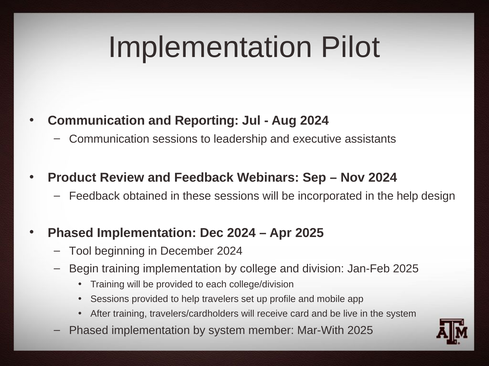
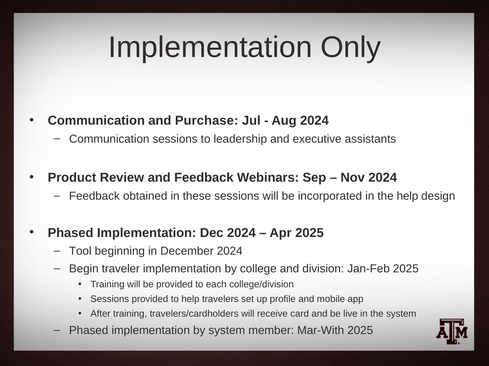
Pilot: Pilot -> Only
Reporting: Reporting -> Purchase
Begin training: training -> traveler
